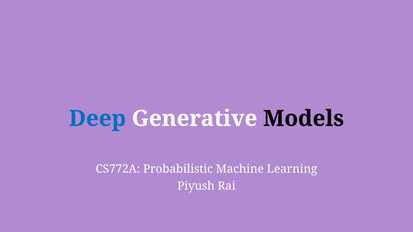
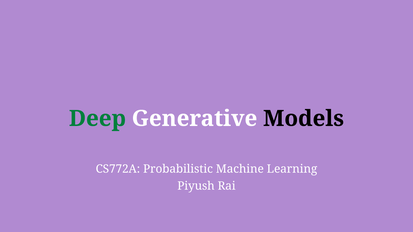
Deep colour: blue -> green
